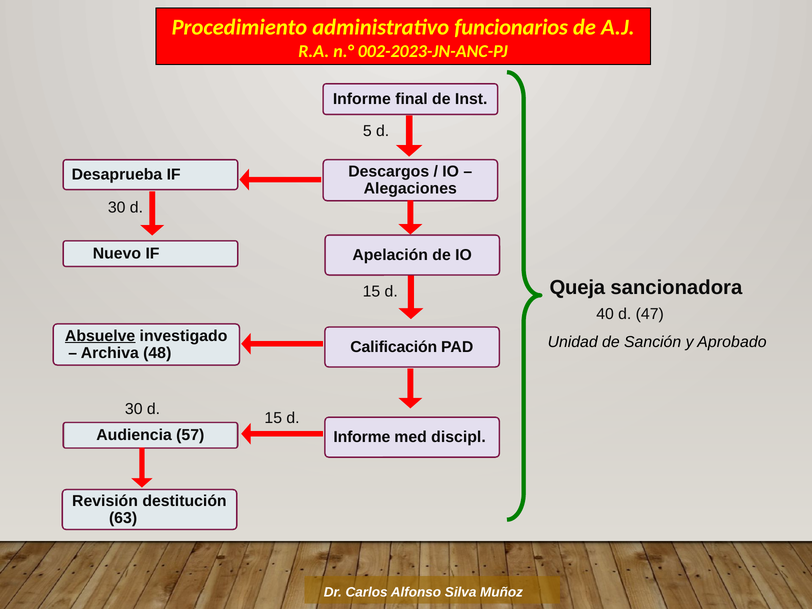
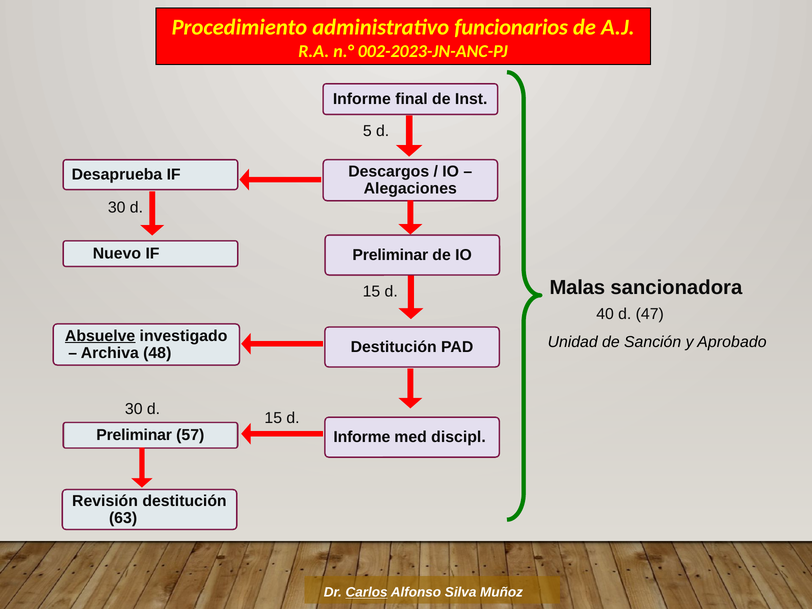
Apelación at (390, 255): Apelación -> Preliminar
Queja: Queja -> Malas
Calificación at (394, 347): Calificación -> Destitución
Audiencia at (134, 435): Audiencia -> Preliminar
Carlos underline: none -> present
